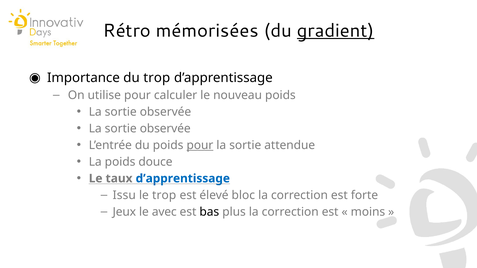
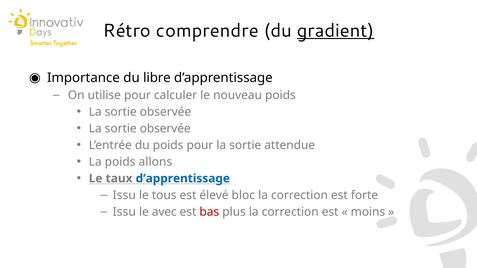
mémorisées: mémorisées -> comprendre
du trop: trop -> libre
pour at (200, 145) underline: present -> none
douce: douce -> allons
le trop: trop -> tous
Jeux at (124, 212): Jeux -> Issu
bas colour: black -> red
